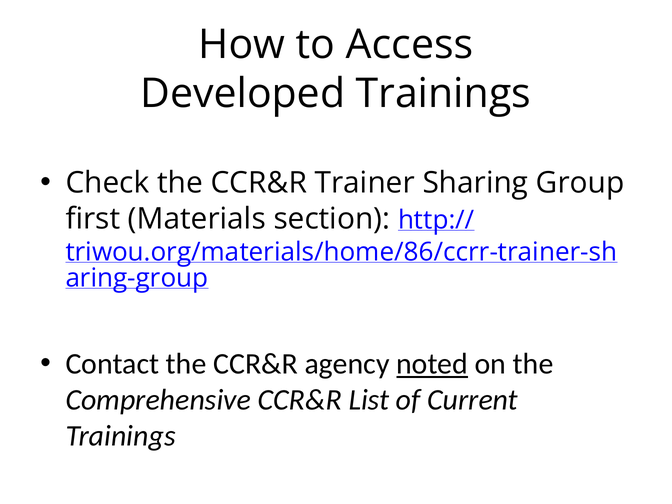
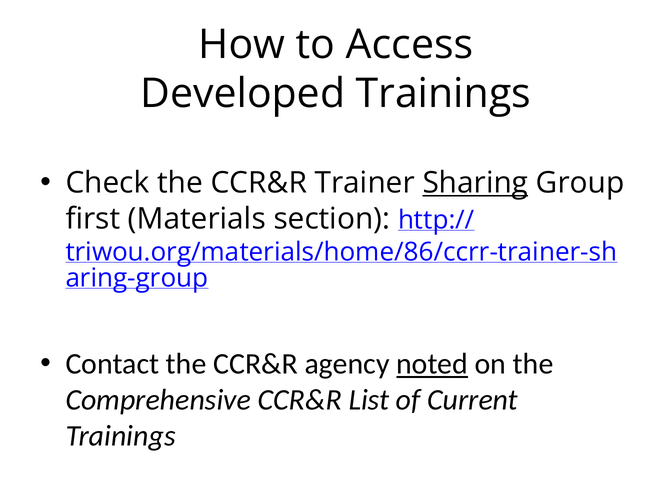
Sharing underline: none -> present
